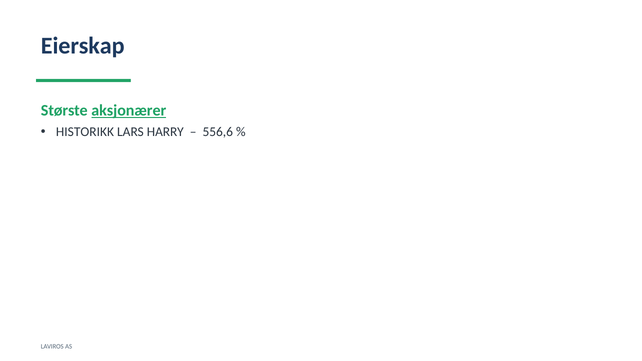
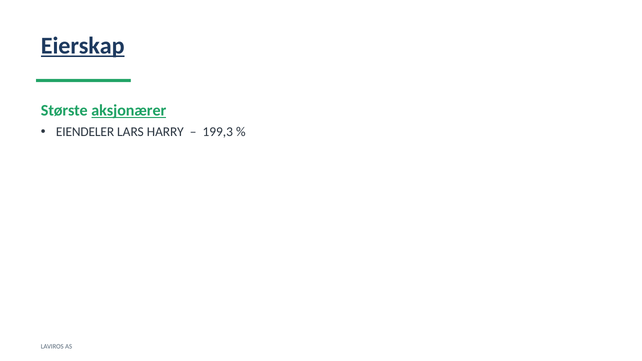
Eierskap underline: none -> present
HISTORIKK: HISTORIKK -> EIENDELER
556,6: 556,6 -> 199,3
